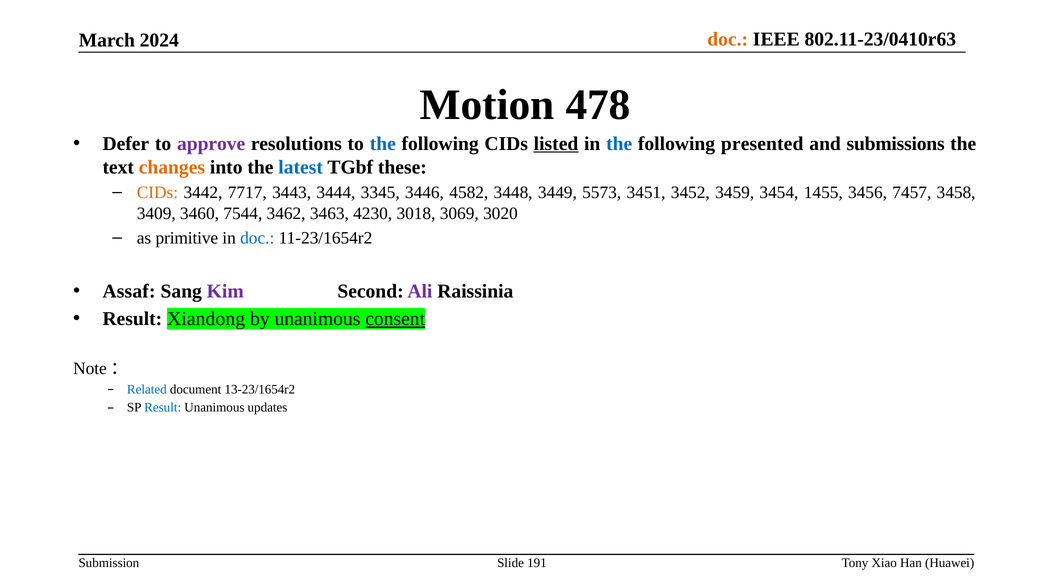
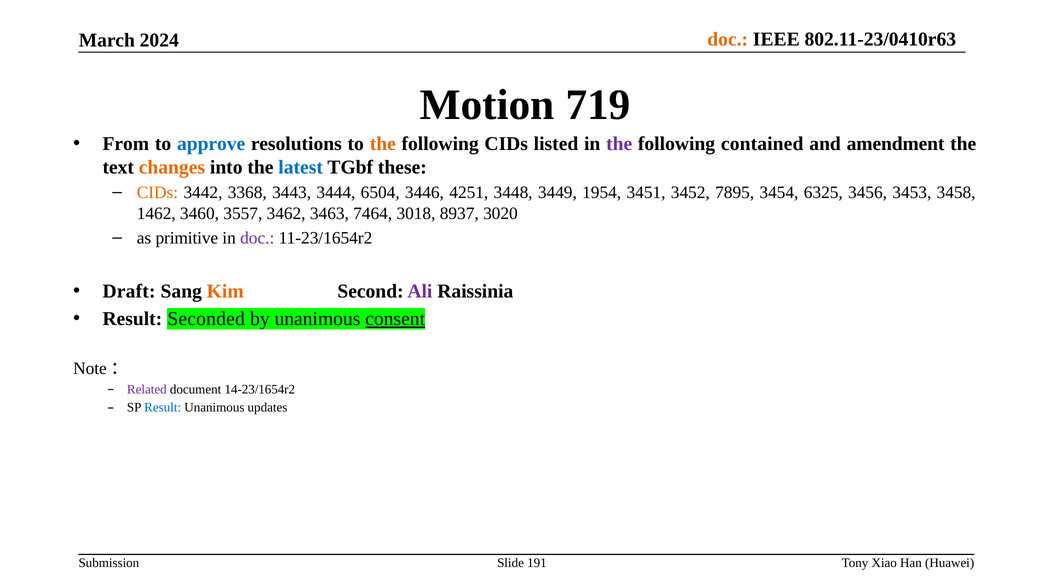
478: 478 -> 719
Defer: Defer -> From
approve colour: purple -> blue
the at (383, 144) colour: blue -> orange
listed underline: present -> none
the at (619, 144) colour: blue -> purple
presented: presented -> contained
submissions: submissions -> amendment
7717: 7717 -> 3368
3345: 3345 -> 6504
4582: 4582 -> 4251
5573: 5573 -> 1954
3459: 3459 -> 7895
1455: 1455 -> 6325
7457: 7457 -> 3453
3409: 3409 -> 1462
7544: 7544 -> 3557
4230: 4230 -> 7464
3069: 3069 -> 8937
doc at (257, 238) colour: blue -> purple
Assaf: Assaf -> Draft
Kim colour: purple -> orange
Xiandong: Xiandong -> Seconded
Related colour: blue -> purple
13-23/1654r2: 13-23/1654r2 -> 14-23/1654r2
